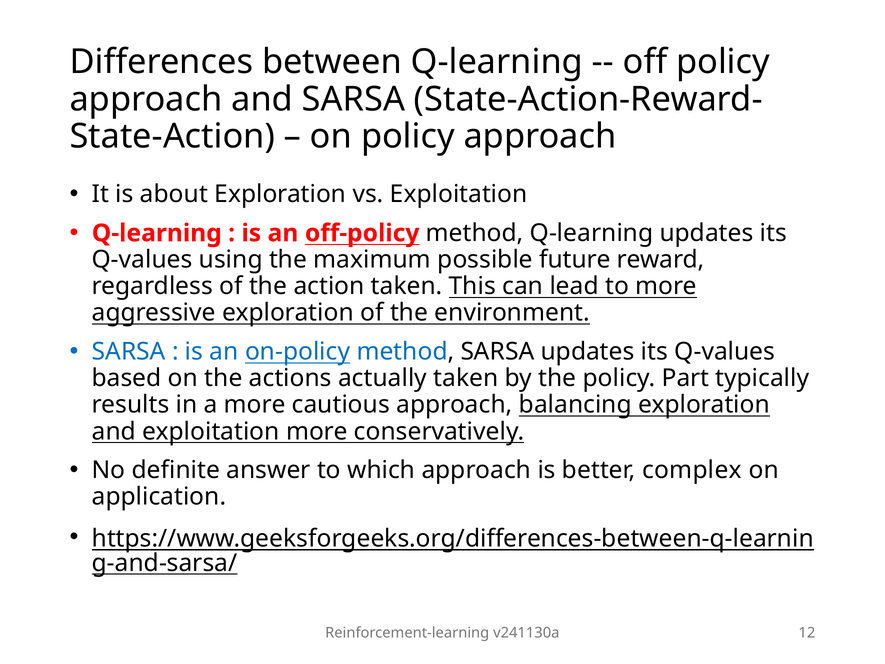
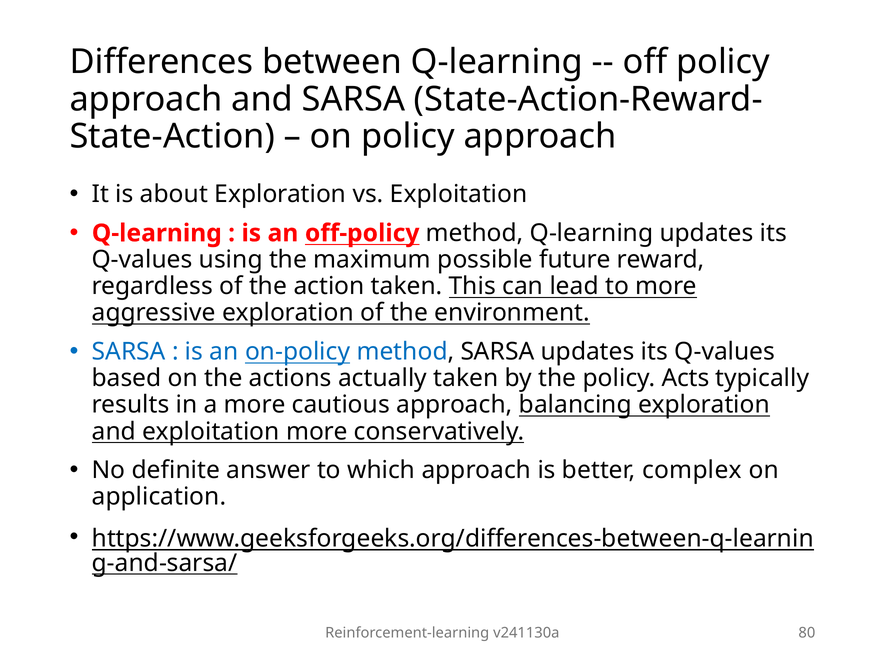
Part: Part -> Acts
12: 12 -> 80
